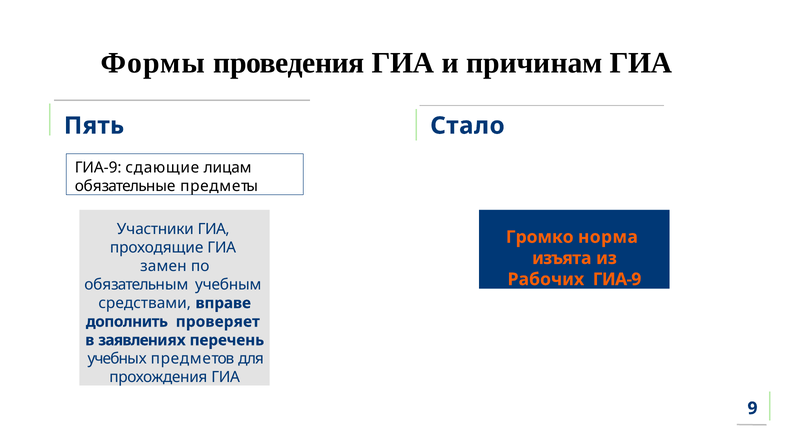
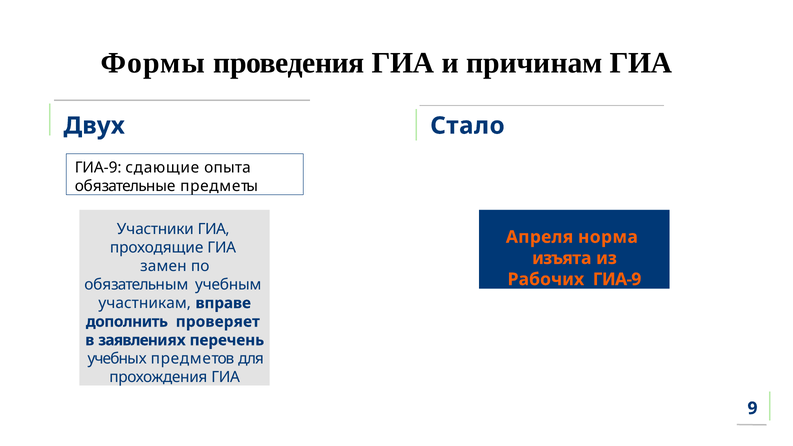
Пять: Пять -> Двух
лицам: лицам -> опыта
Громко: Громко -> Апреля
средствами: средствами -> участникам
